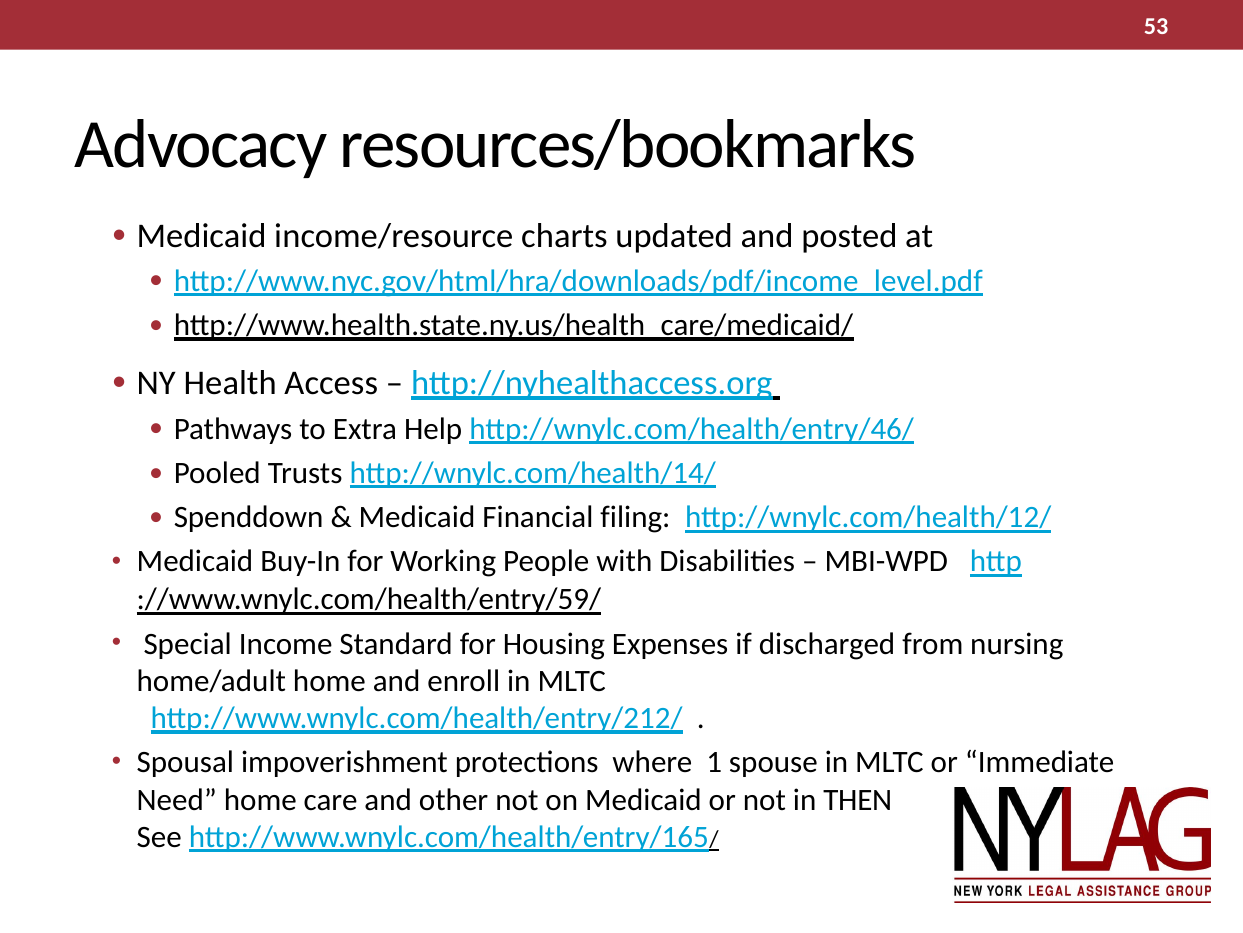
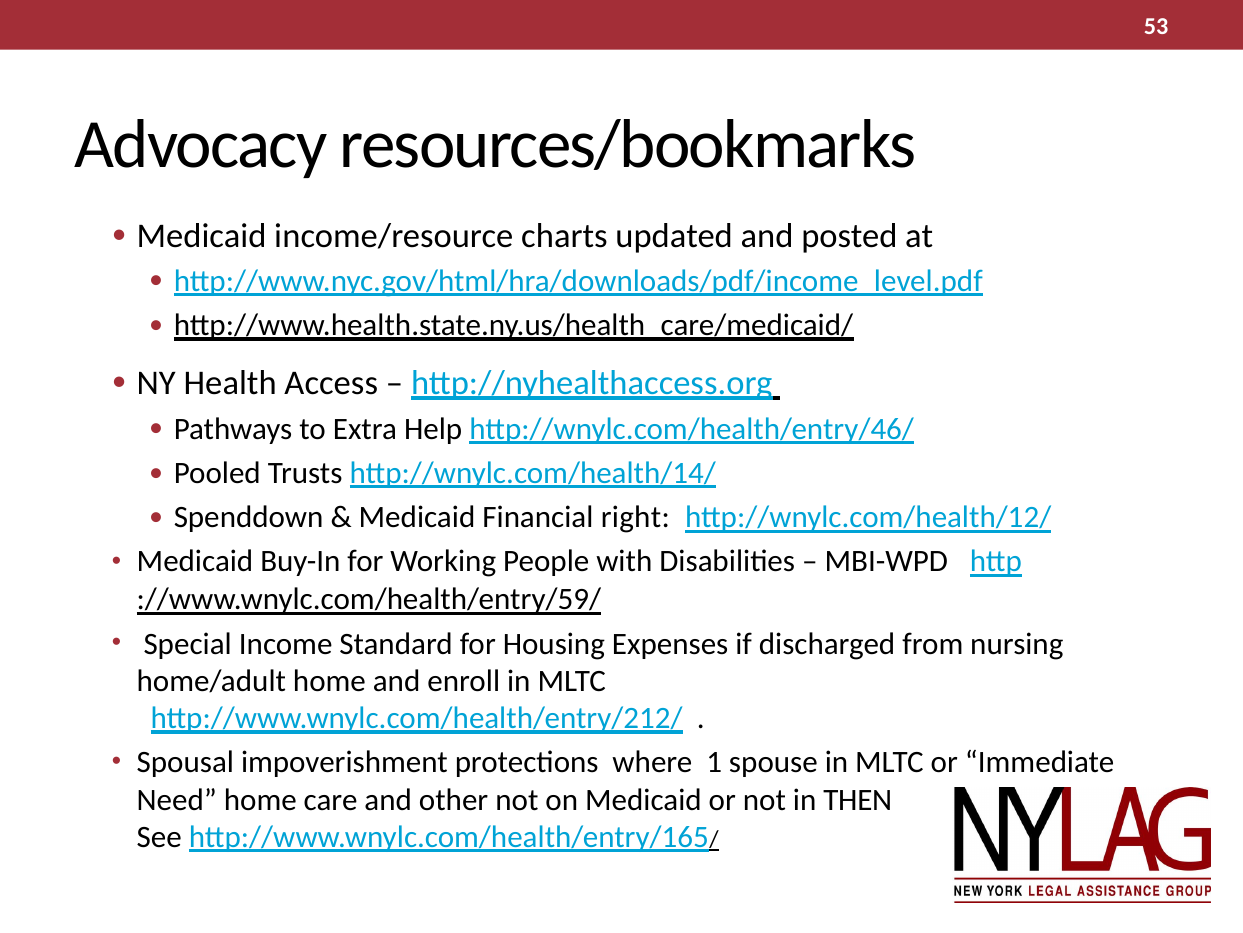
filing: filing -> right
